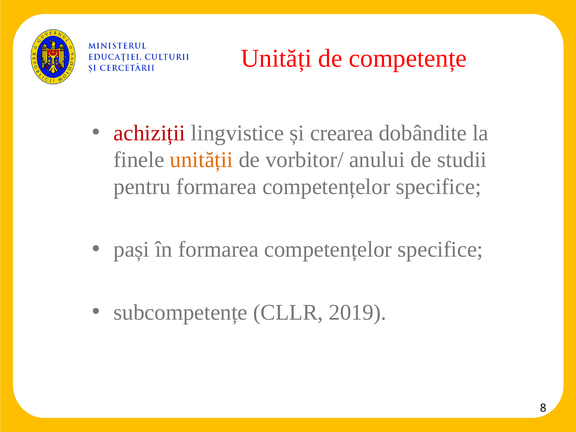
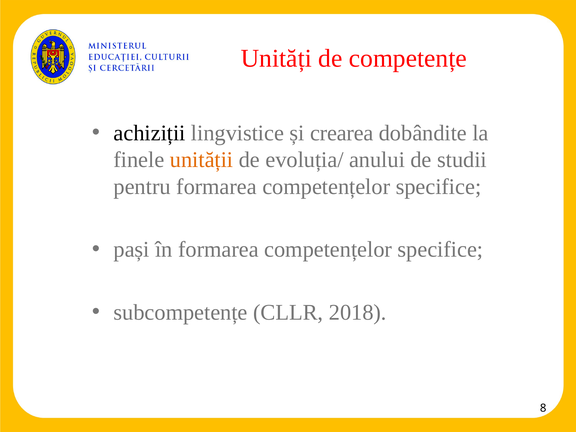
achiziții colour: red -> black
vorbitor/: vorbitor/ -> evoluția/
2019: 2019 -> 2018
